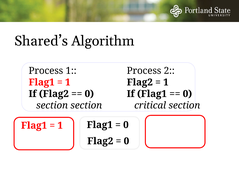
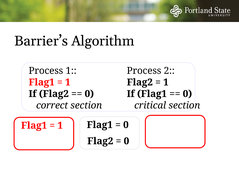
Shared’s: Shared’s -> Barrier’s
section at (52, 106): section -> correct
